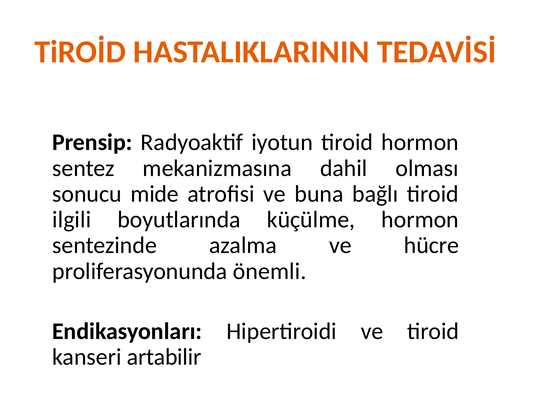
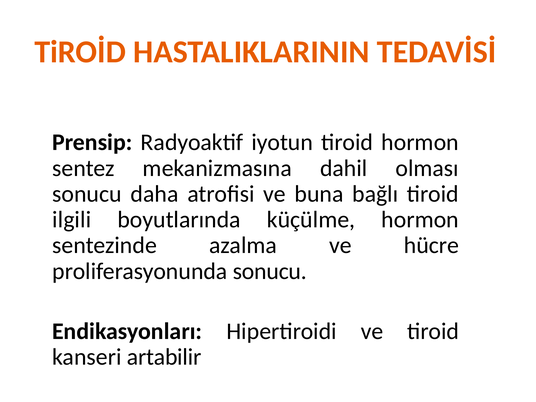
mide: mide -> daha
proliferasyonunda önemli: önemli -> sonucu
